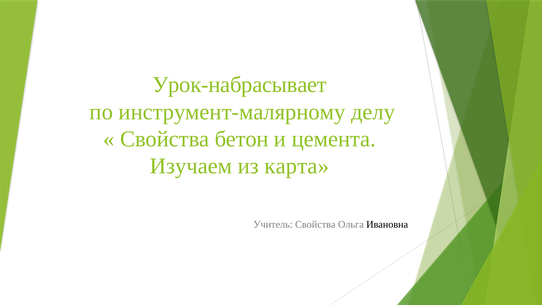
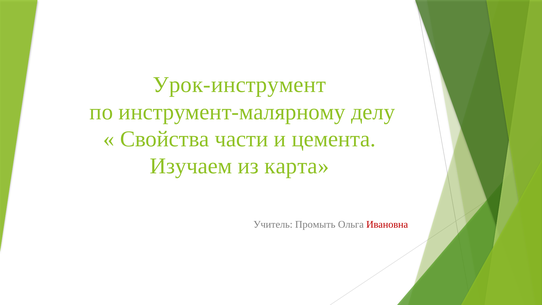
Урок-набрасывает: Урок-набрасывает -> Урок-инструмент
бетон: бетон -> части
Учитель Свойства: Свойства -> Промыть
Ивановна colour: black -> red
